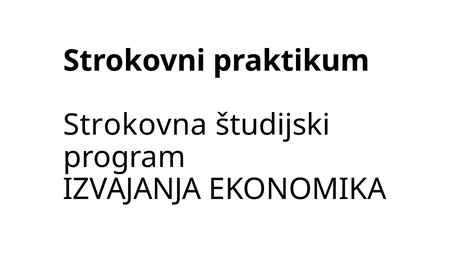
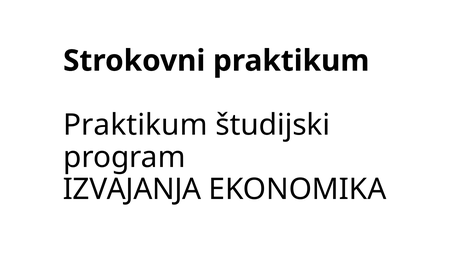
Strokovna at (135, 125): Strokovna -> Praktikum
